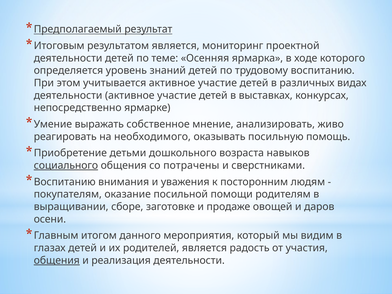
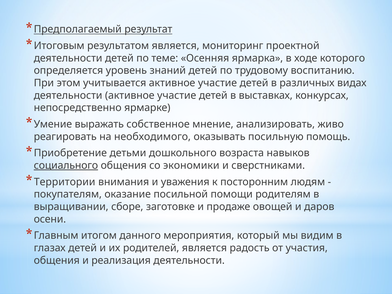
потрачены: потрачены -> экономики
Воспитанию at (65, 182): Воспитанию -> Территории
общения at (57, 260) underline: present -> none
